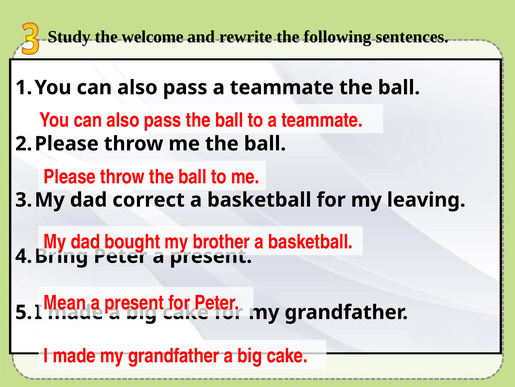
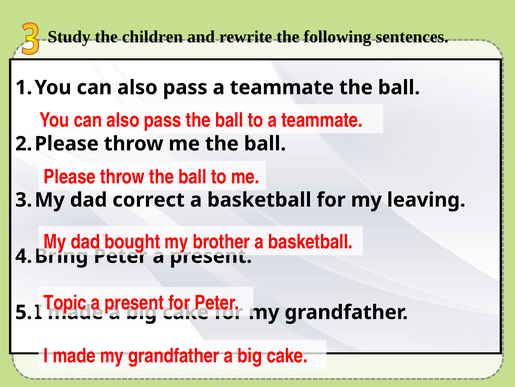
welcome: welcome -> children
Mean: Mean -> Topic
